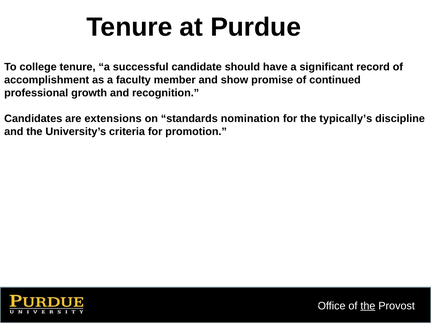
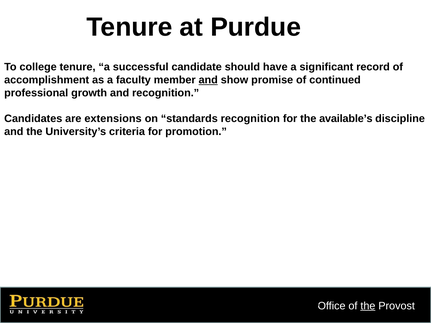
and at (208, 80) underline: none -> present
standards nomination: nomination -> recognition
typically’s: typically’s -> available’s
